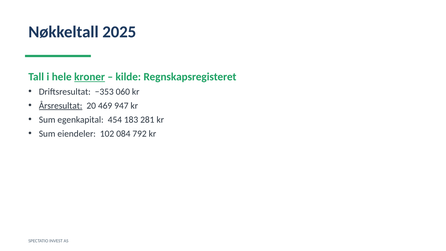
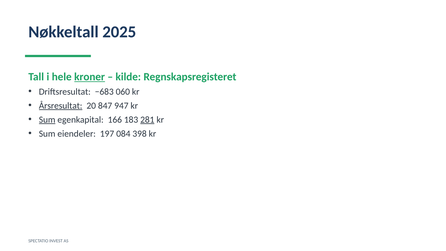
−353: −353 -> −683
469: 469 -> 847
Sum at (47, 120) underline: none -> present
454: 454 -> 166
281 underline: none -> present
102: 102 -> 197
792: 792 -> 398
